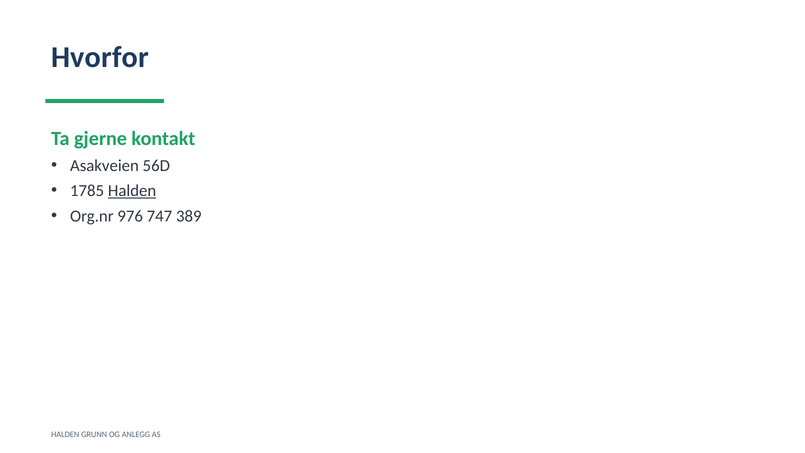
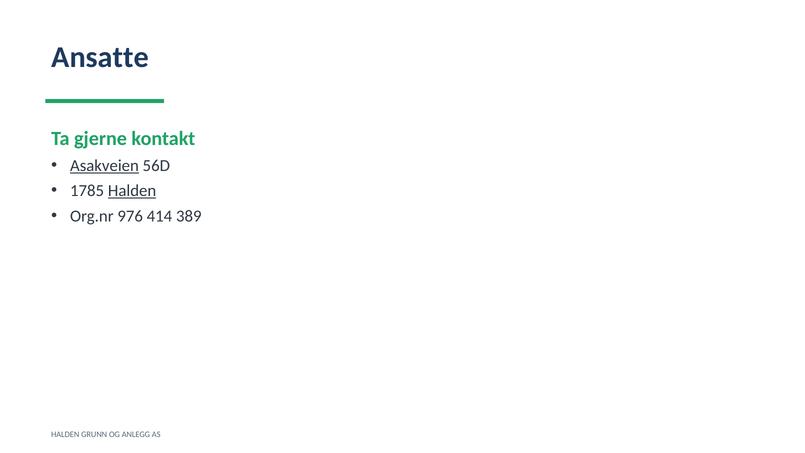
Hvorfor: Hvorfor -> Ansatte
Asakveien underline: none -> present
747: 747 -> 414
